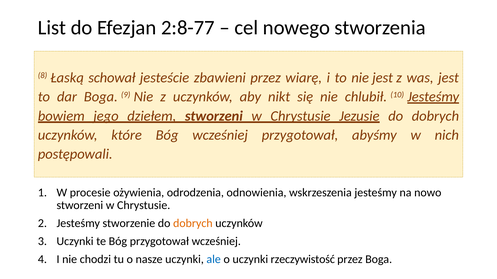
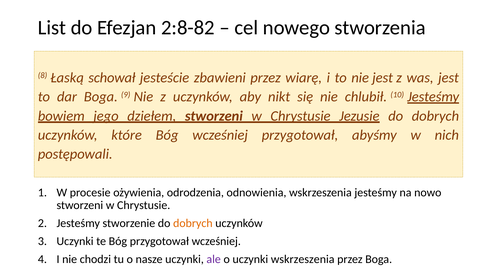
2:8-77: 2:8-77 -> 2:8-82
ale colour: blue -> purple
uczynki rzeczywistość: rzeczywistość -> wskrzeszenia
